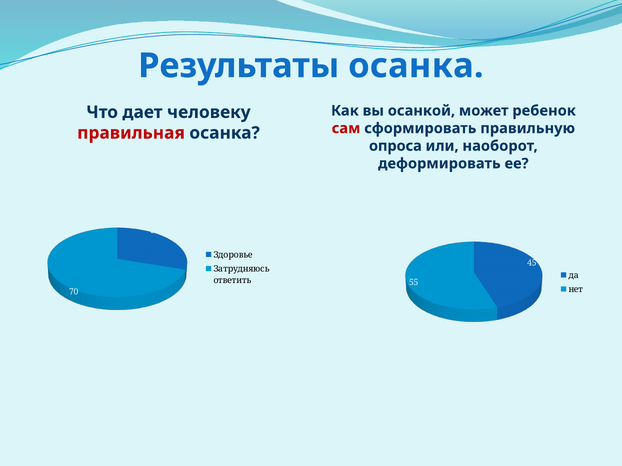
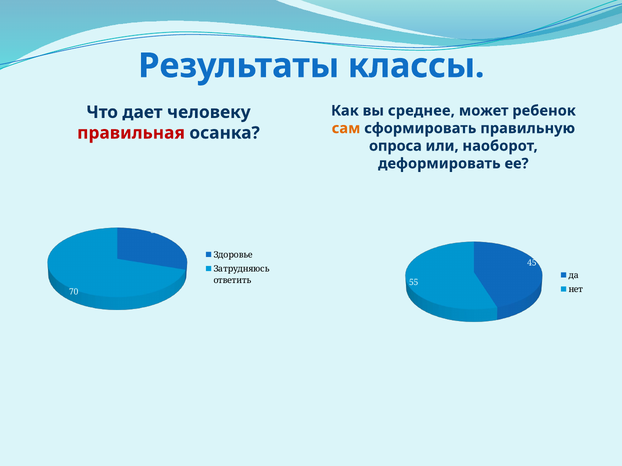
Результаты осанка: осанка -> классы
осанкой: осанкой -> среднее
сам colour: red -> orange
